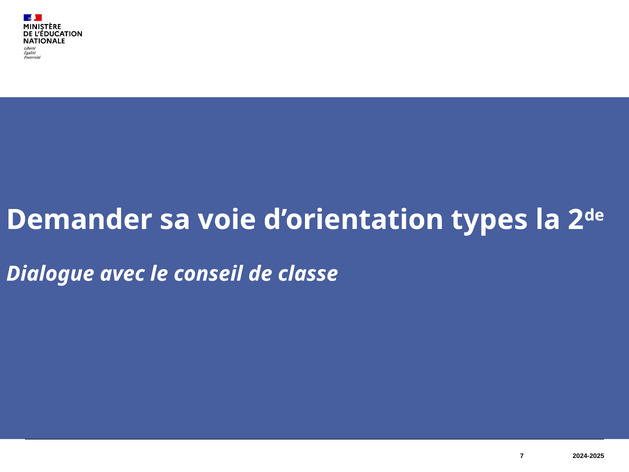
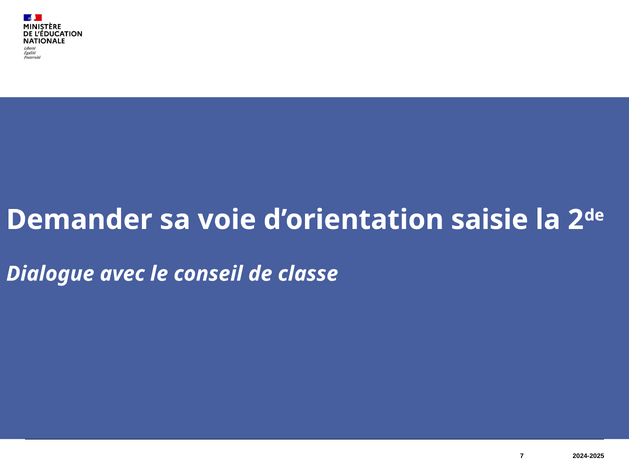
types: types -> saisie
